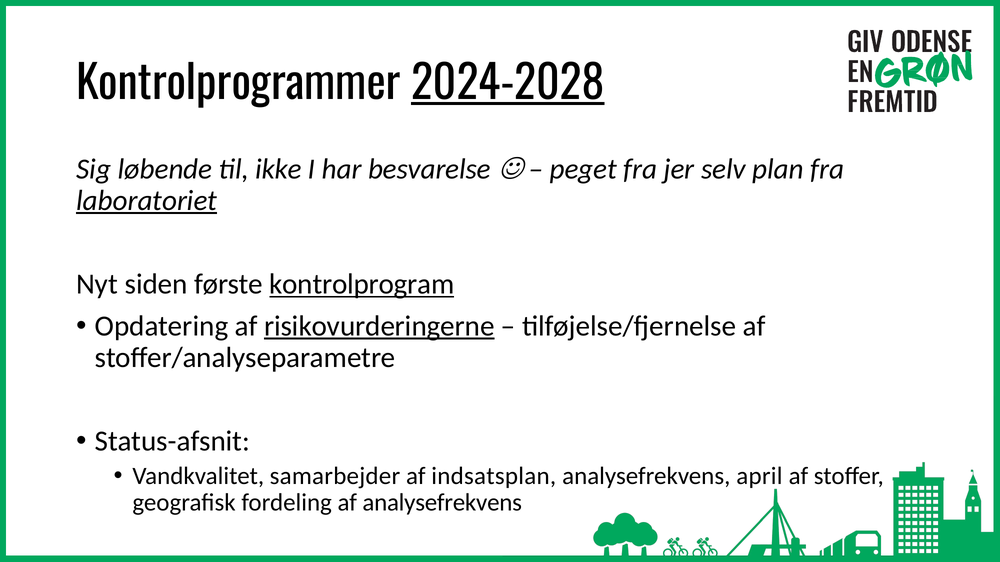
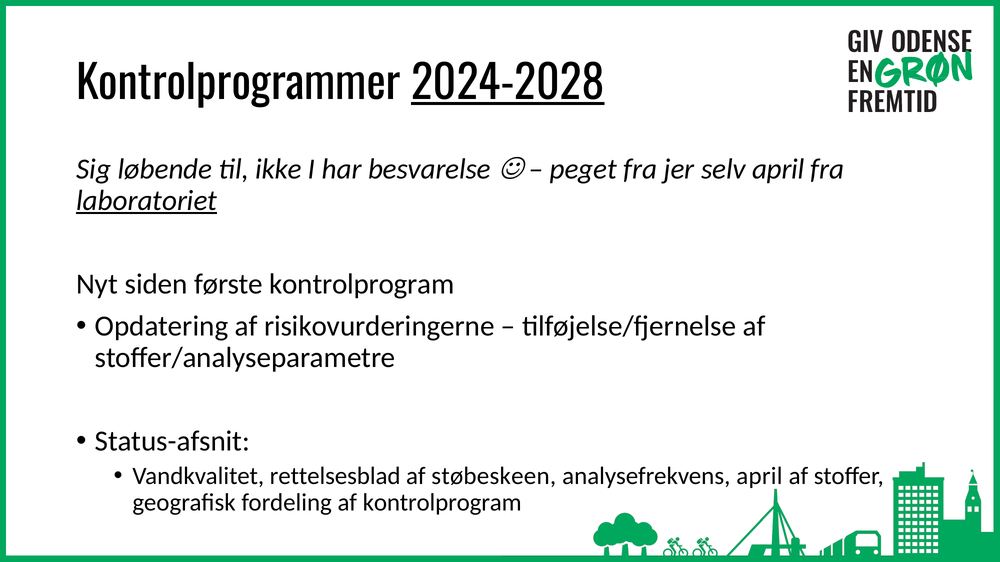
selv plan: plan -> april
kontrolprogram at (362, 284) underline: present -> none
risikovurderingerne underline: present -> none
samarbejder: samarbejder -> rettelsesblad
indsatsplan: indsatsplan -> støbeskeen
af analysefrekvens: analysefrekvens -> kontrolprogram
